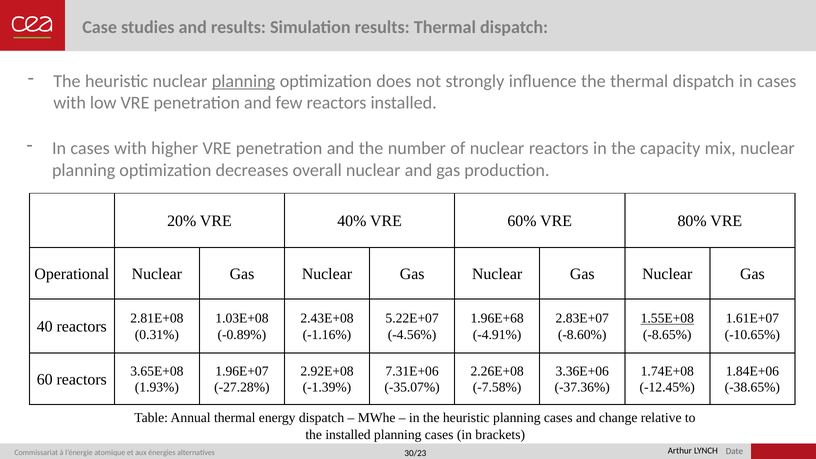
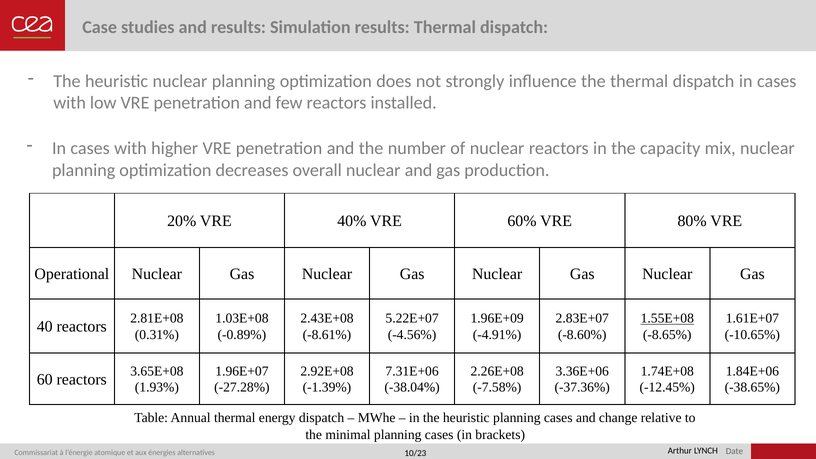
planning at (244, 81) underline: present -> none
1.96E+68: 1.96E+68 -> 1.96E+09
-1.16%: -1.16% -> -8.61%
-35.07%: -35.07% -> -38.04%
the installed: installed -> minimal
30/23: 30/23 -> 10/23
